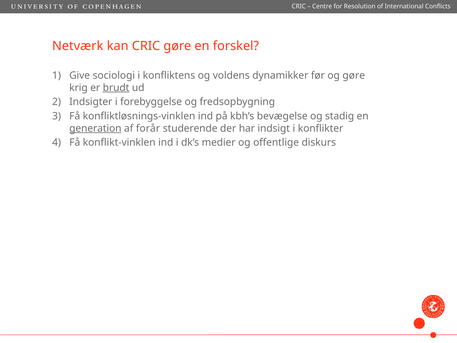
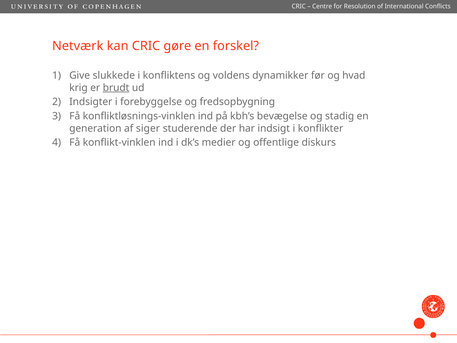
sociologi: sociologi -> slukkede
og gøre: gøre -> hvad
generation underline: present -> none
forår: forår -> siger
